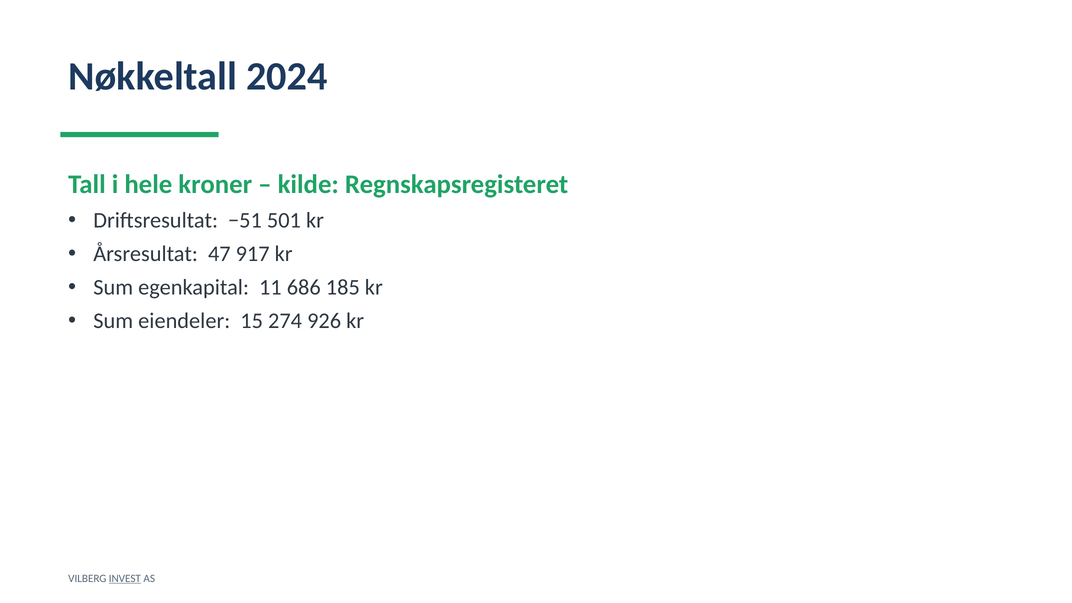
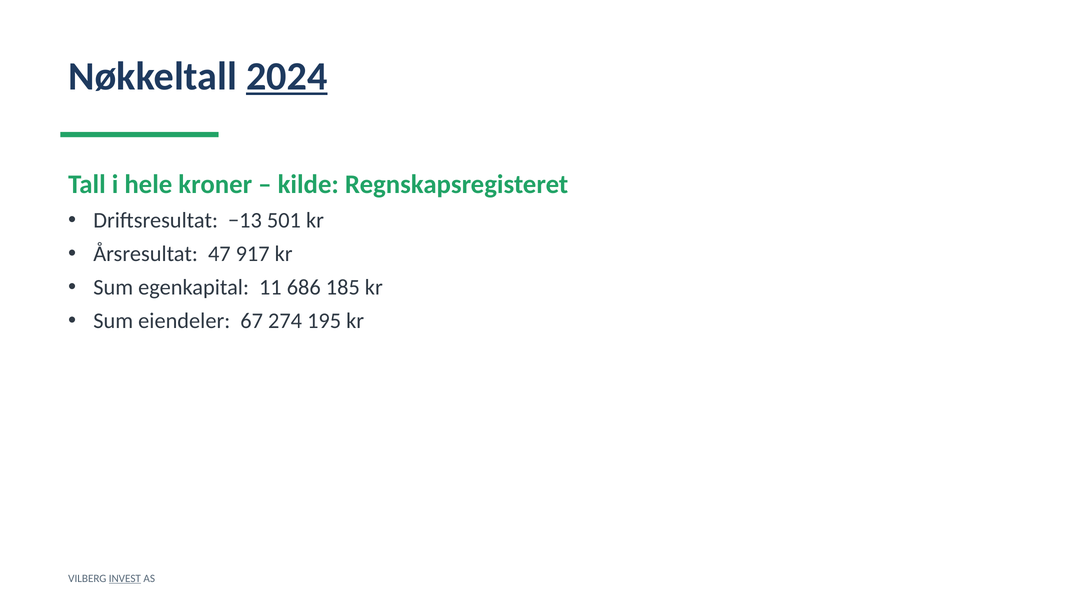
2024 underline: none -> present
−51: −51 -> −13
15: 15 -> 67
926: 926 -> 195
